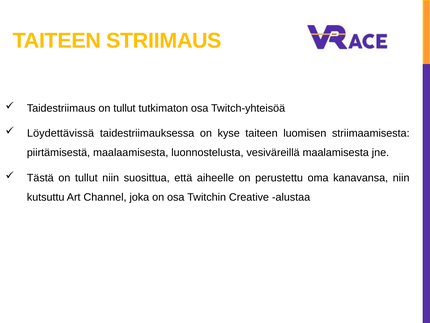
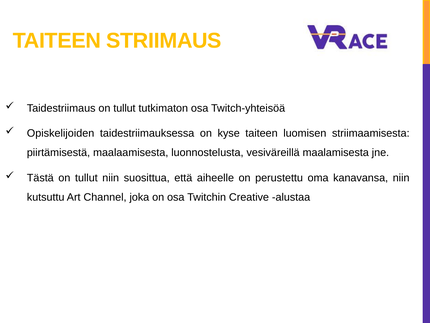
Löydettävissä: Löydettävissä -> Opiskelijoiden
